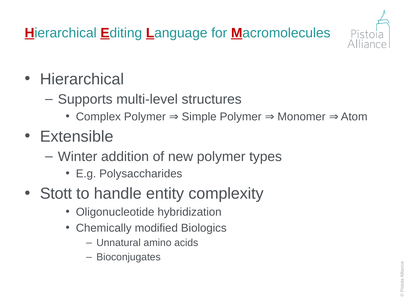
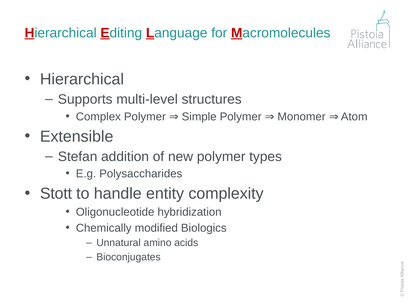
Winter: Winter -> Stefan
